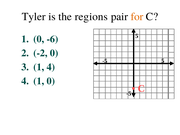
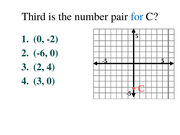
Tyler: Tyler -> Third
regions: regions -> number
for colour: orange -> blue
-6: -6 -> -2
-2: -2 -> -6
1 at (39, 67): 1 -> 2
4 1: 1 -> 3
